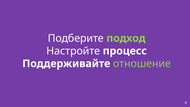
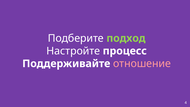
отношение colour: light green -> pink
